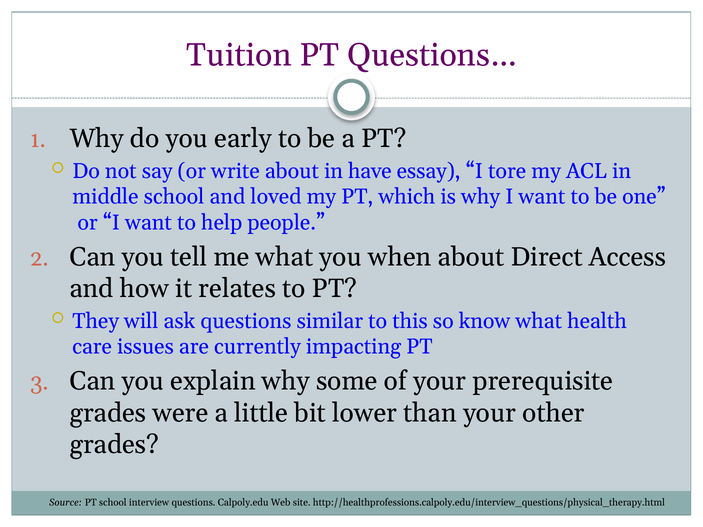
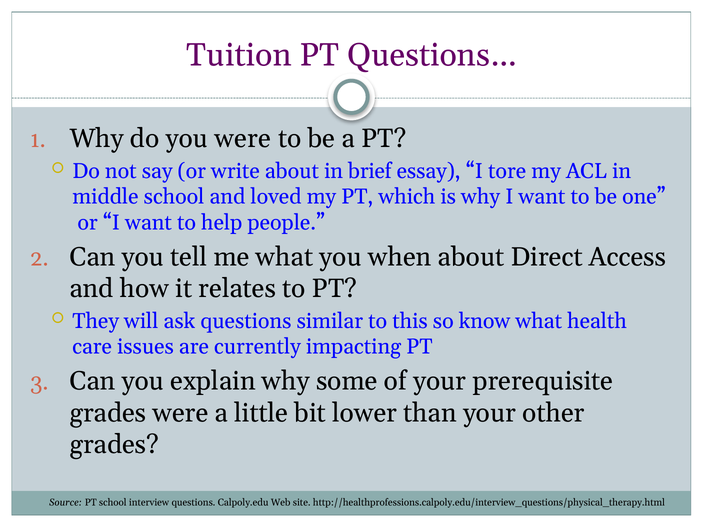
you early: early -> were
have: have -> brief
